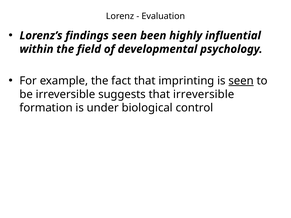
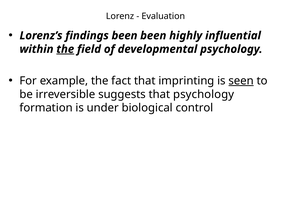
findings seen: seen -> been
the at (65, 49) underline: none -> present
that irreversible: irreversible -> psychology
